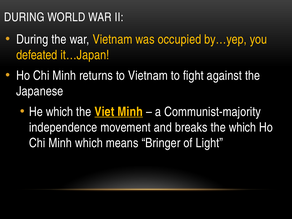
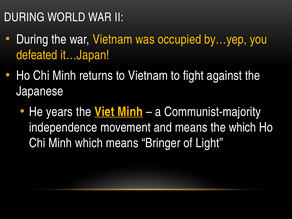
He which: which -> years
and breaks: breaks -> means
